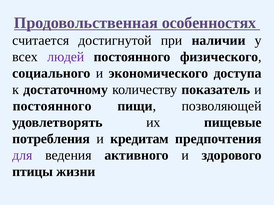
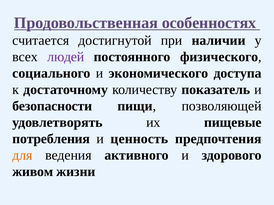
постоянного at (52, 106): постоянного -> безопасности
кредитам: кредитам -> ценность
для colour: purple -> orange
птицы: птицы -> живом
